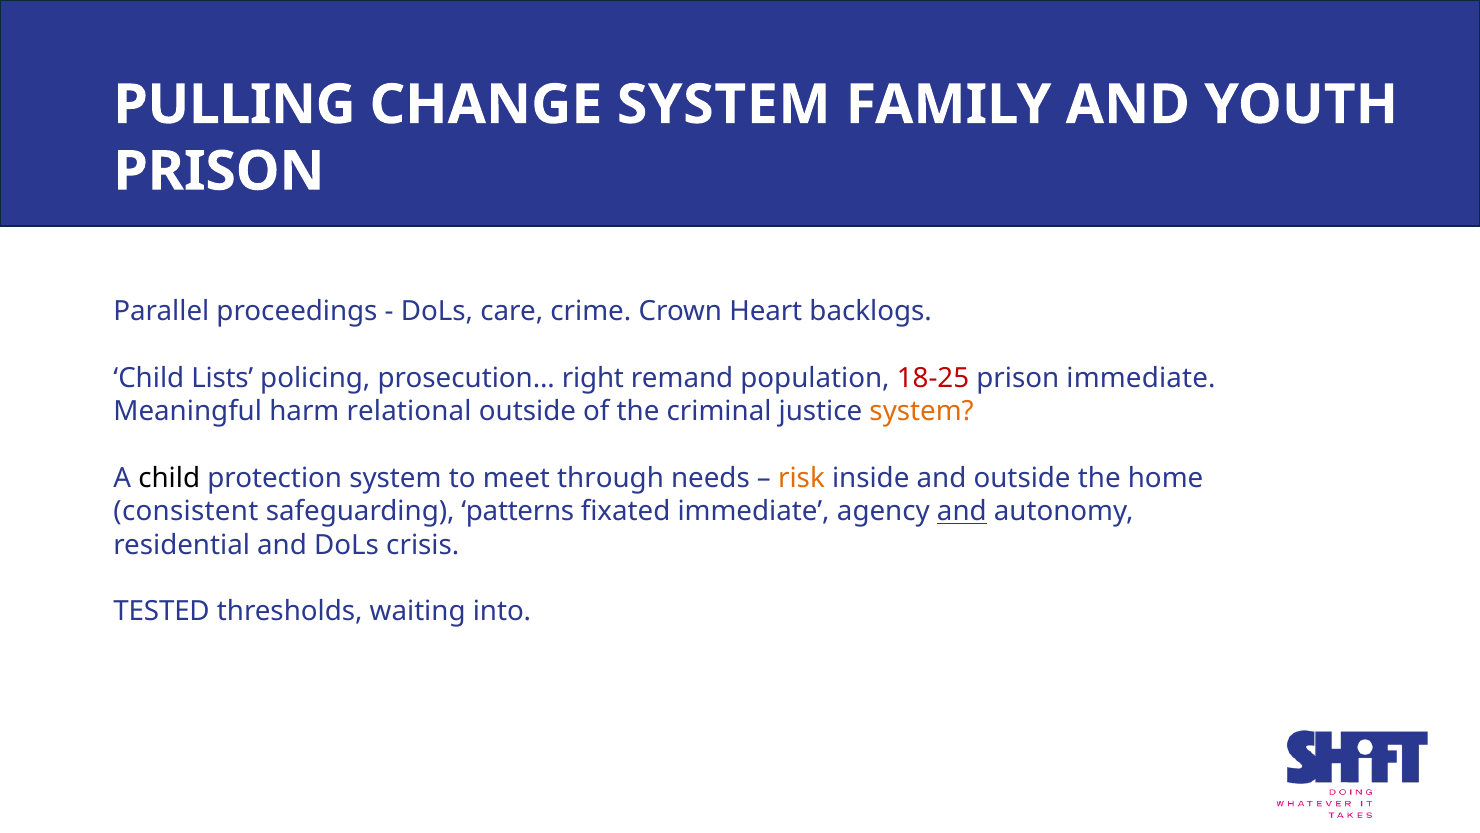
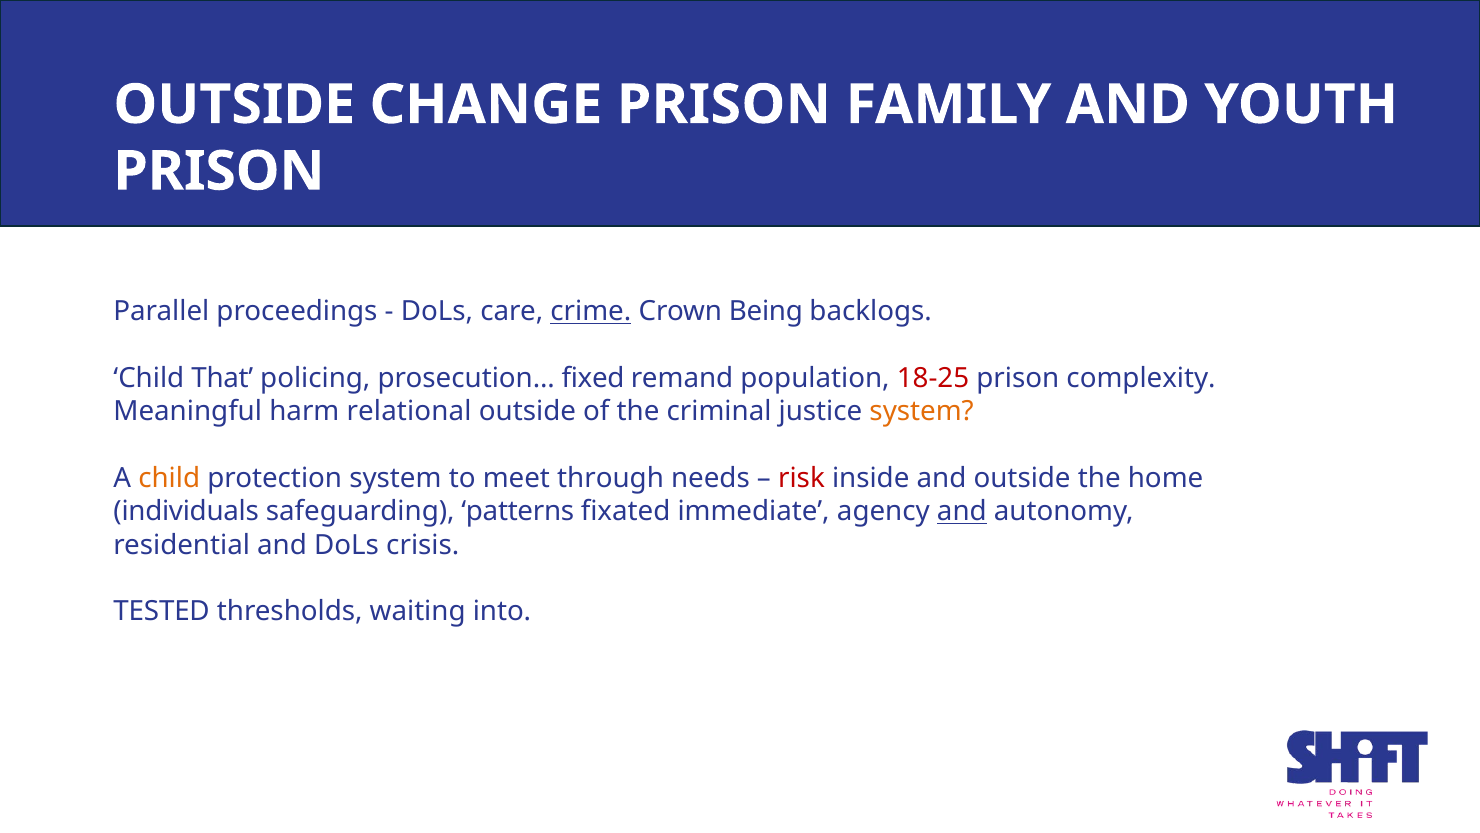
PULLING at (235, 105): PULLING -> OUTSIDE
CHANGE SYSTEM: SYSTEM -> PRISON
crime underline: none -> present
Heart: Heart -> Being
Lists: Lists -> That
right: right -> fixed
prison immediate: immediate -> complexity
child at (169, 478) colour: black -> orange
risk colour: orange -> red
consistent: consistent -> individuals
